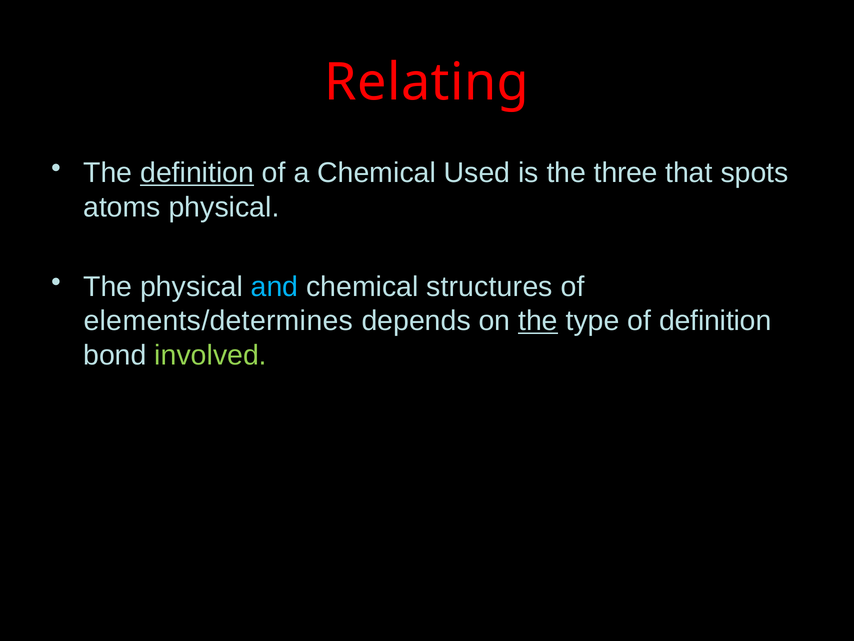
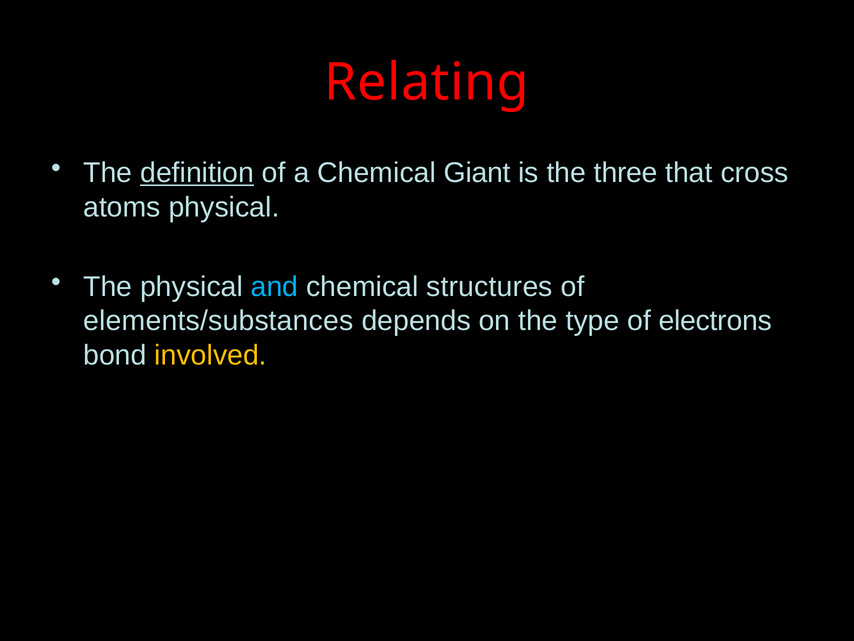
Used: Used -> Giant
spots: spots -> cross
elements/determines: elements/determines -> elements/substances
the at (538, 321) underline: present -> none
of definition: definition -> electrons
involved colour: light green -> yellow
